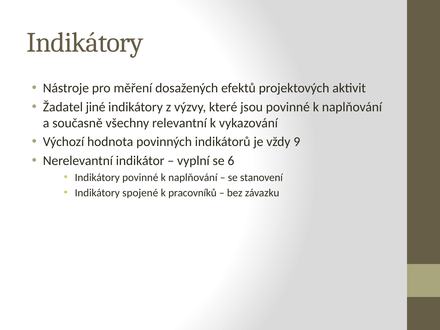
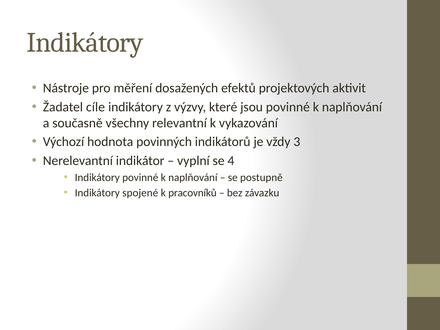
jiné: jiné -> cíle
9: 9 -> 3
6: 6 -> 4
stanovení: stanovení -> postupně
